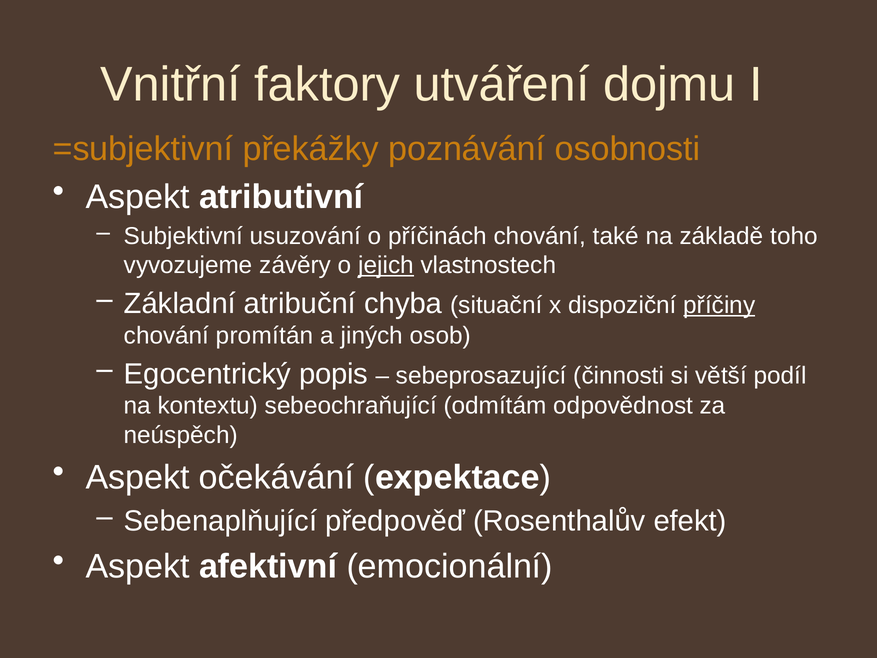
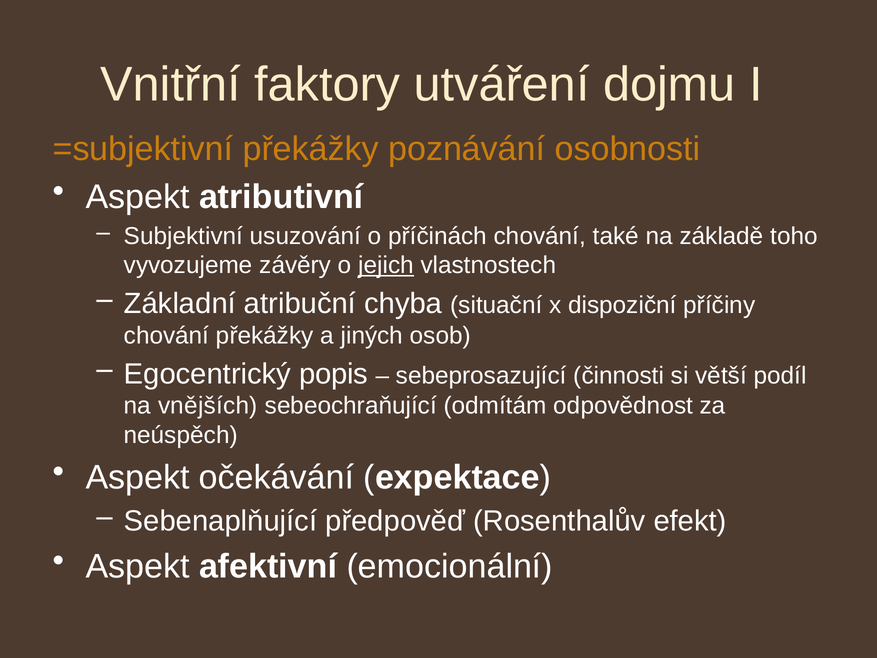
příčiny underline: present -> none
chování promítán: promítán -> překážky
kontextu: kontextu -> vnějších
